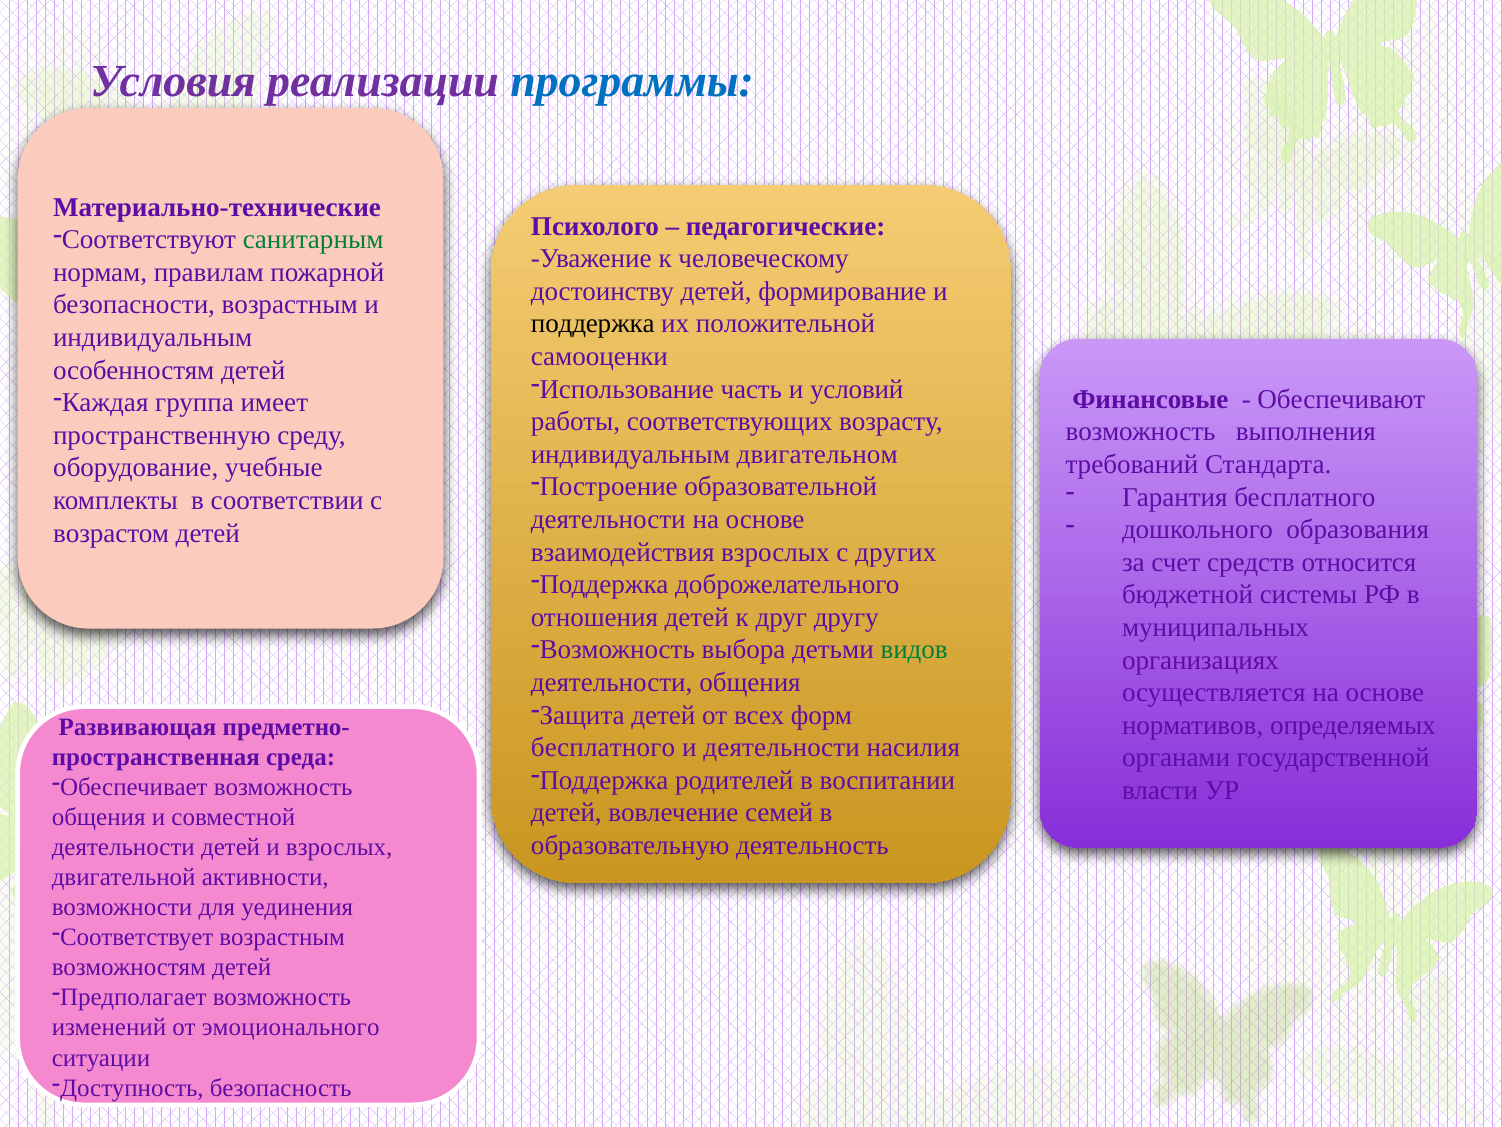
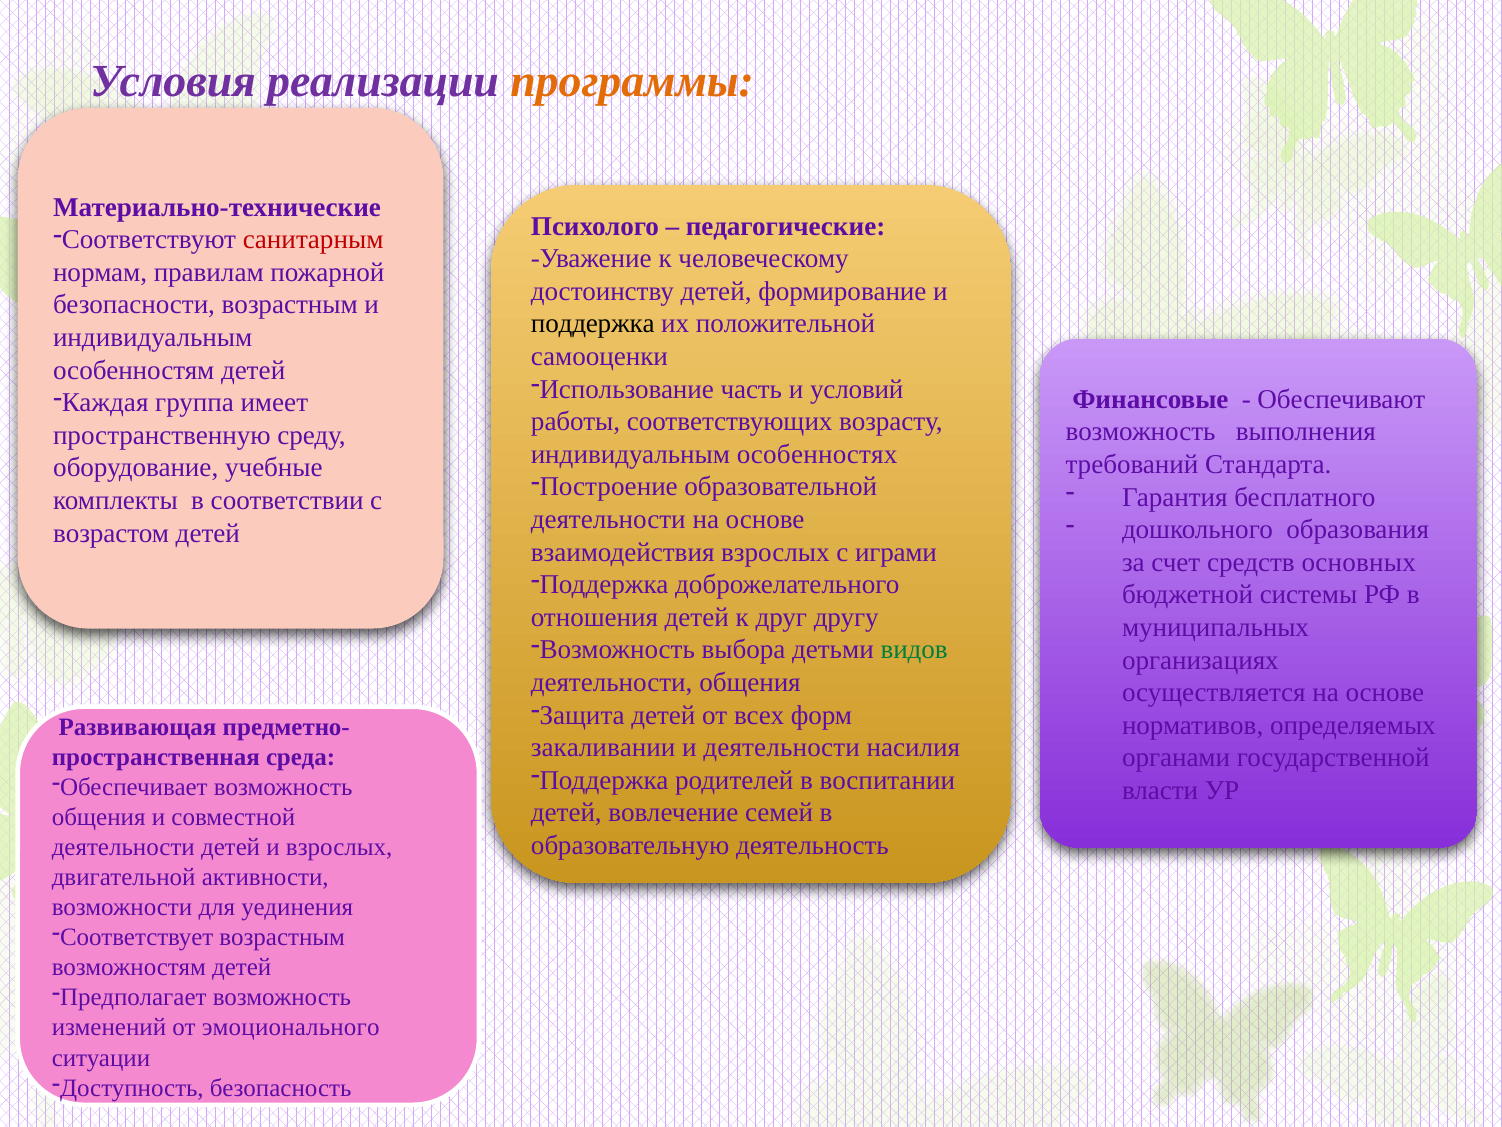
программы colour: blue -> orange
санитарным colour: green -> red
двигательном: двигательном -> особенностях
других: других -> играми
относится: относится -> основных
бесплатного at (603, 747): бесплатного -> закаливании
